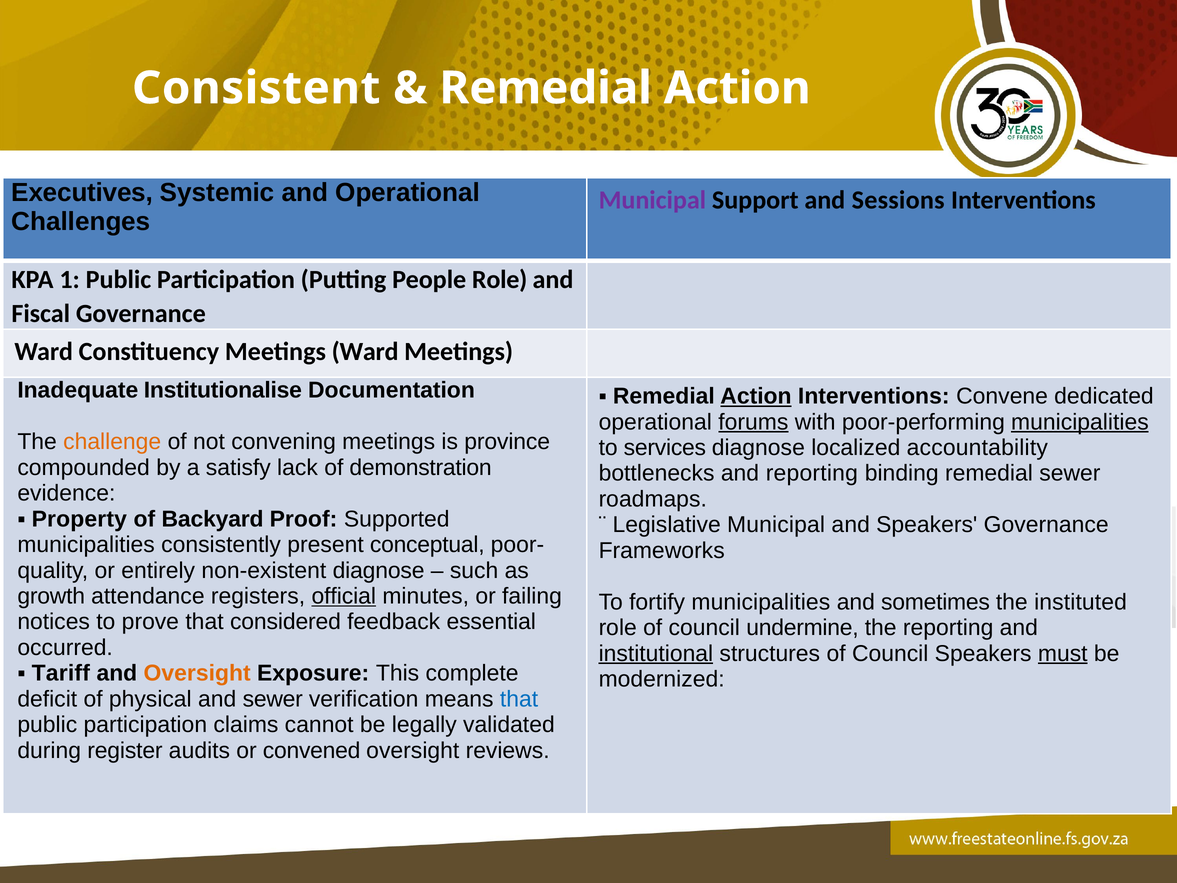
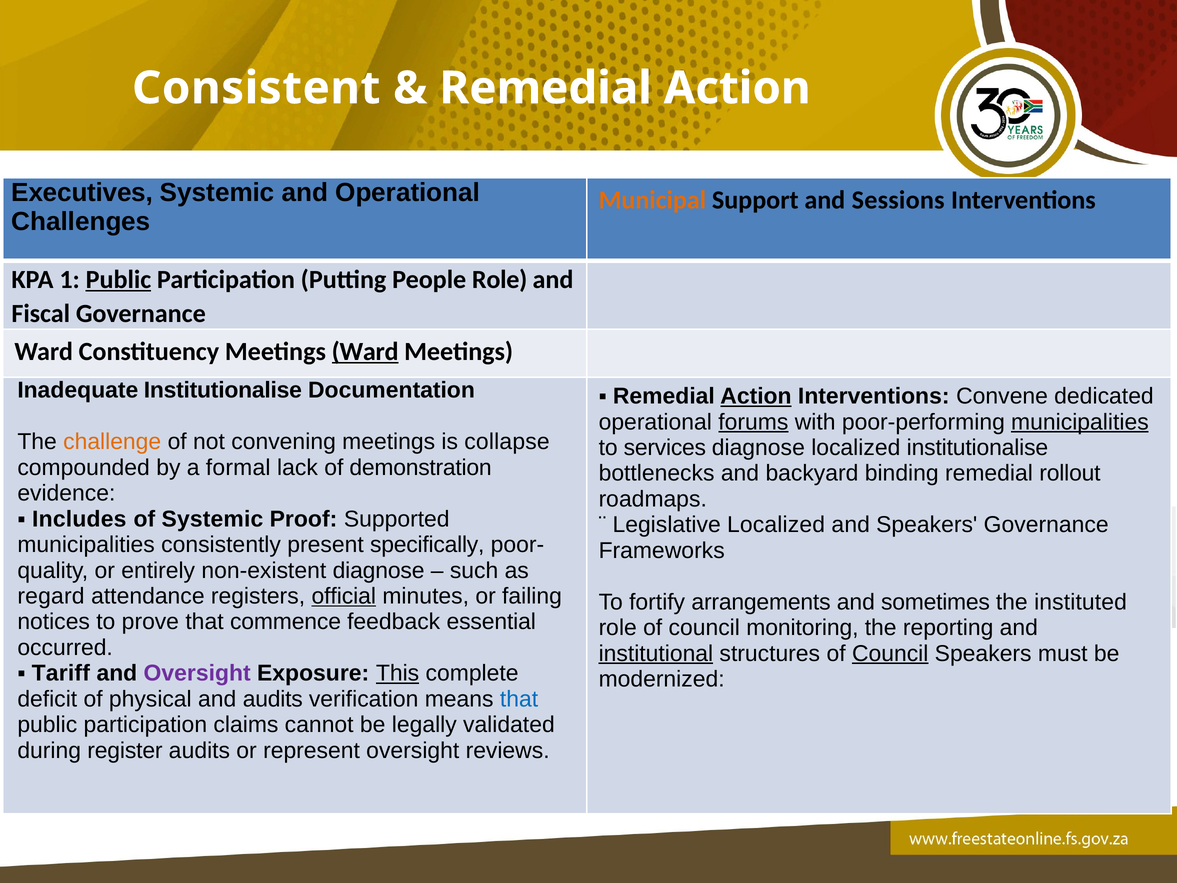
Municipal at (652, 200) colour: purple -> orange
Public at (118, 279) underline: none -> present
Ward at (365, 351) underline: none -> present
province: province -> collapse
localized accountability: accountability -> institutionalise
satisfy: satisfy -> formal
and reporting: reporting -> backyard
remedial sewer: sewer -> rollout
Property: Property -> Includes
of Backyard: Backyard -> Systemic
Legislative Municipal: Municipal -> Localized
conceptual: conceptual -> specifically
growth: growth -> regard
fortify municipalities: municipalities -> arrangements
considered: considered -> commence
undermine: undermine -> monitoring
Council at (890, 653) underline: none -> present
must underline: present -> none
Oversight at (197, 673) colour: orange -> purple
This underline: none -> present
and sewer: sewer -> audits
convened: convened -> represent
